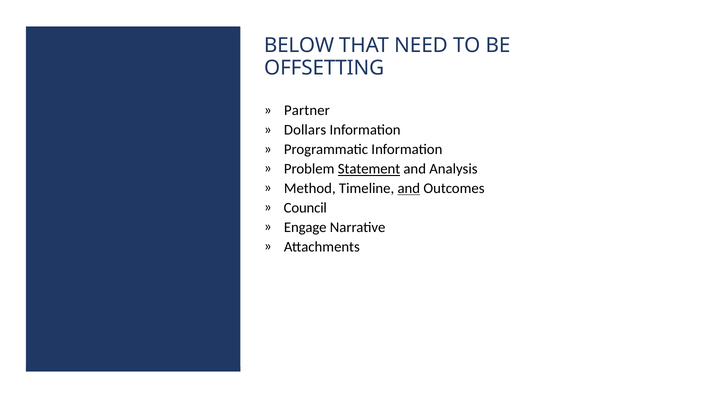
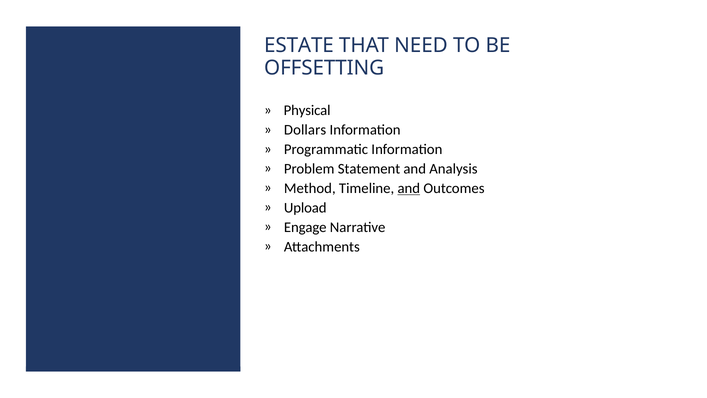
BELOW: BELOW -> ESTATE
Partner: Partner -> Physical
Statement underline: present -> none
Council: Council -> Upload
